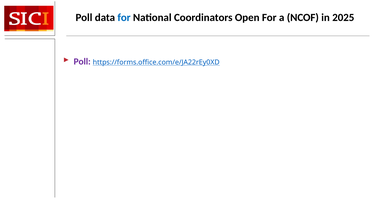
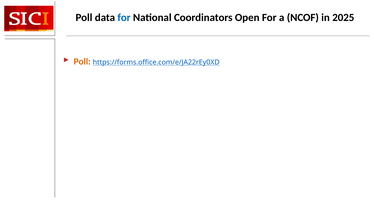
Poll at (82, 62) colour: purple -> orange
